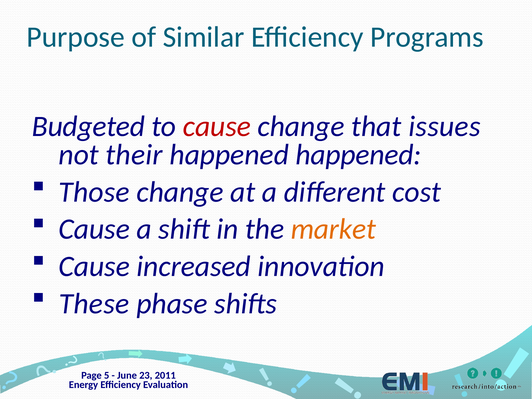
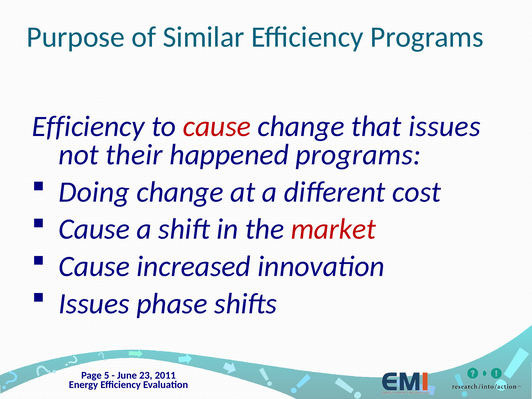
Budgeted at (88, 126): Budgeted -> Efficiency
happened happened: happened -> programs
Those: Those -> Doing
market colour: orange -> red
These at (94, 304): These -> Issues
